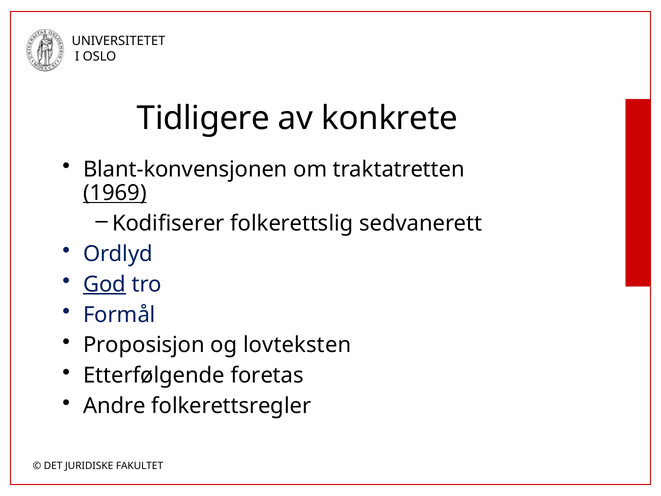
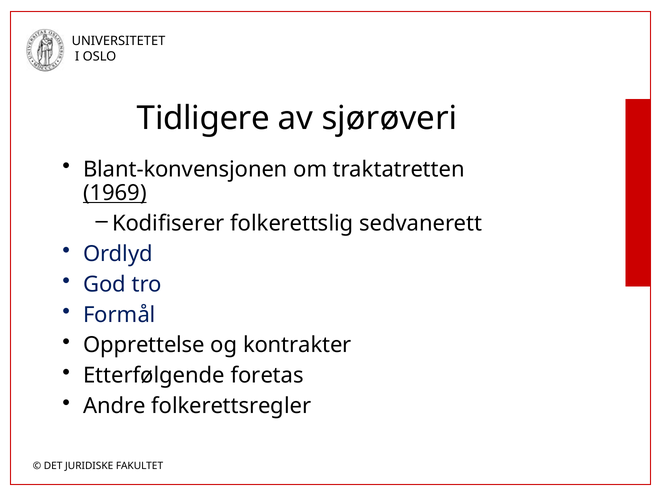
konkrete: konkrete -> sjørøveri
God underline: present -> none
Proposisjon: Proposisjon -> Opprettelse
lovteksten: lovteksten -> kontrakter
